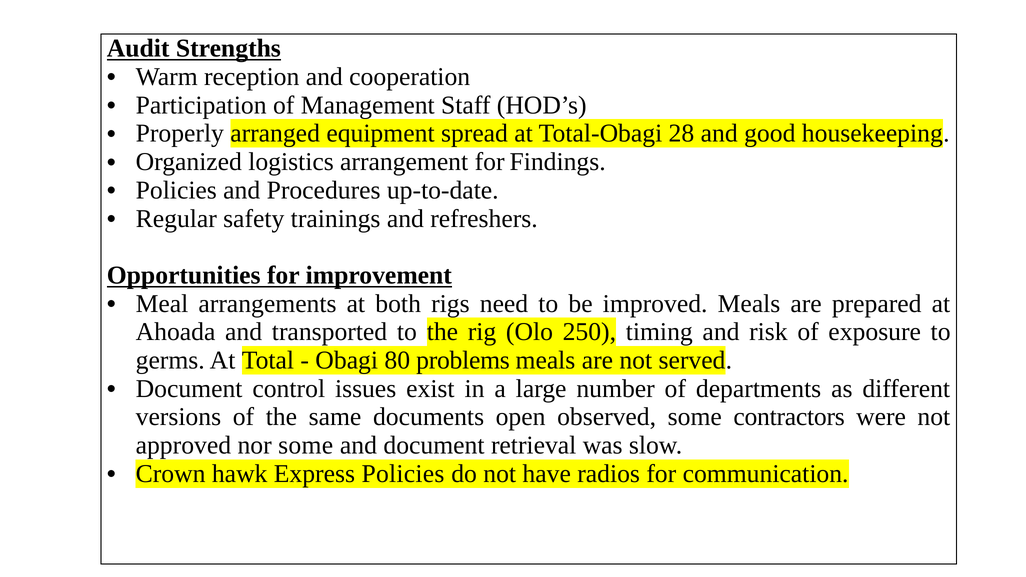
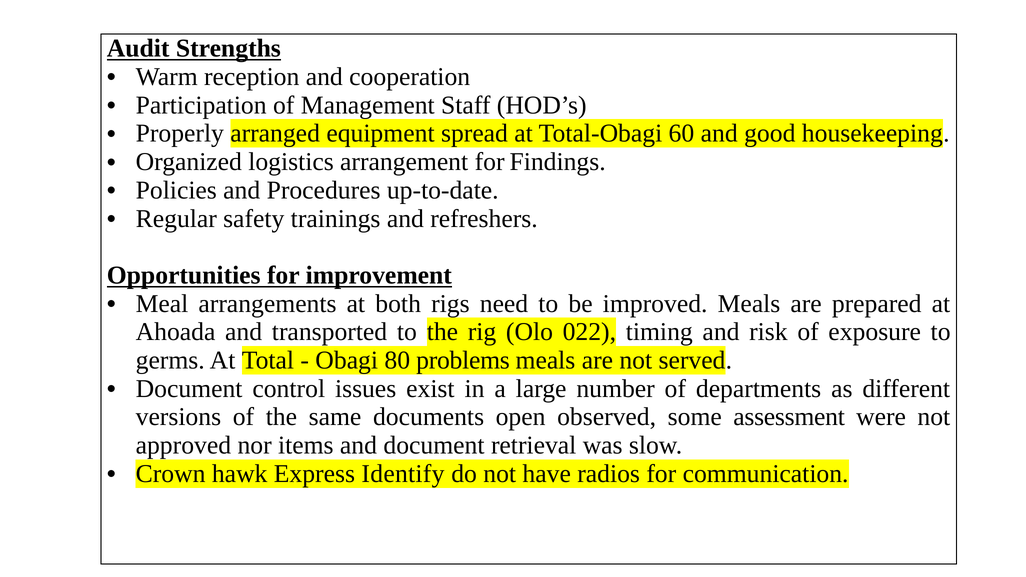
28: 28 -> 60
250: 250 -> 022
contractors: contractors -> assessment
nor some: some -> items
Express Policies: Policies -> Identify
